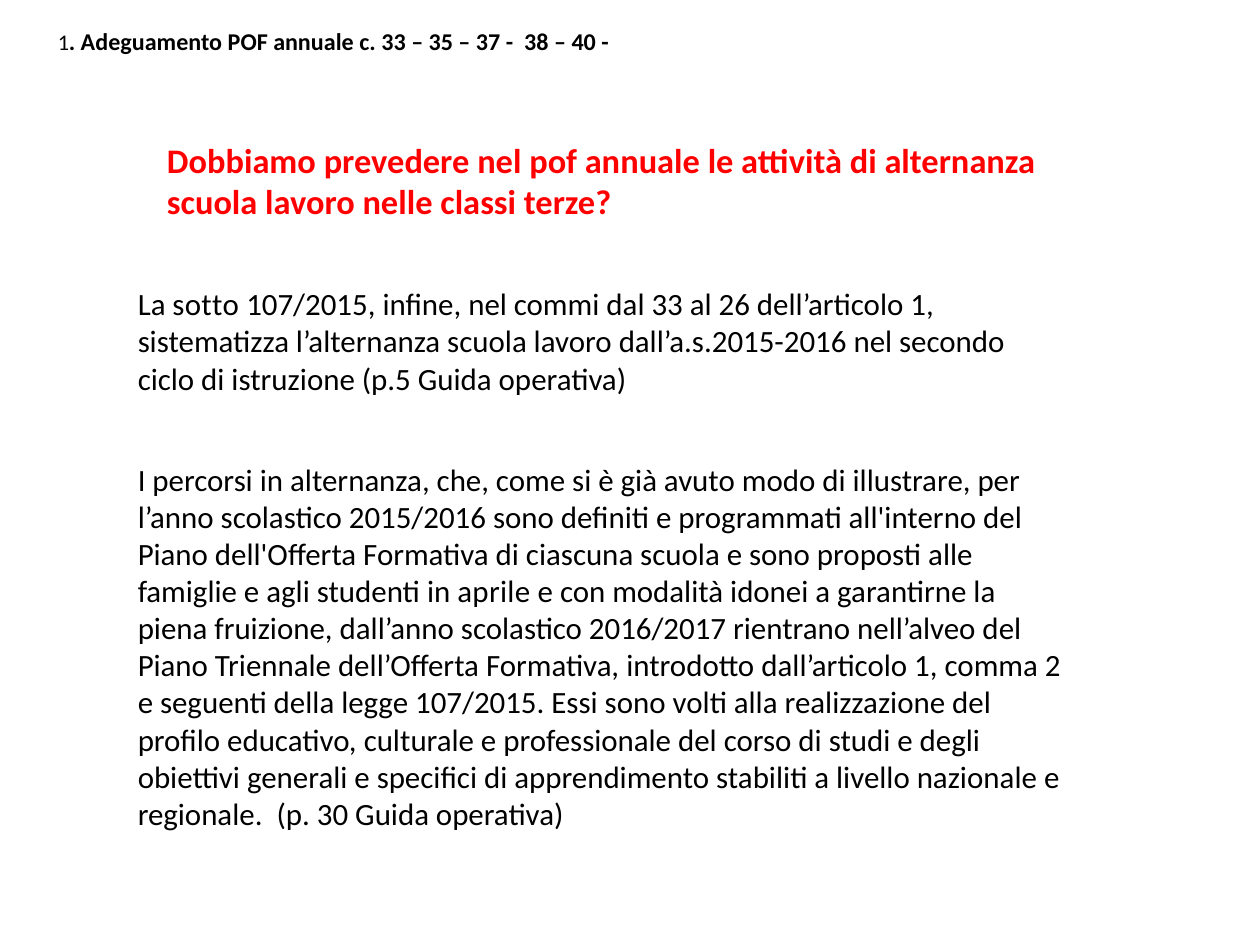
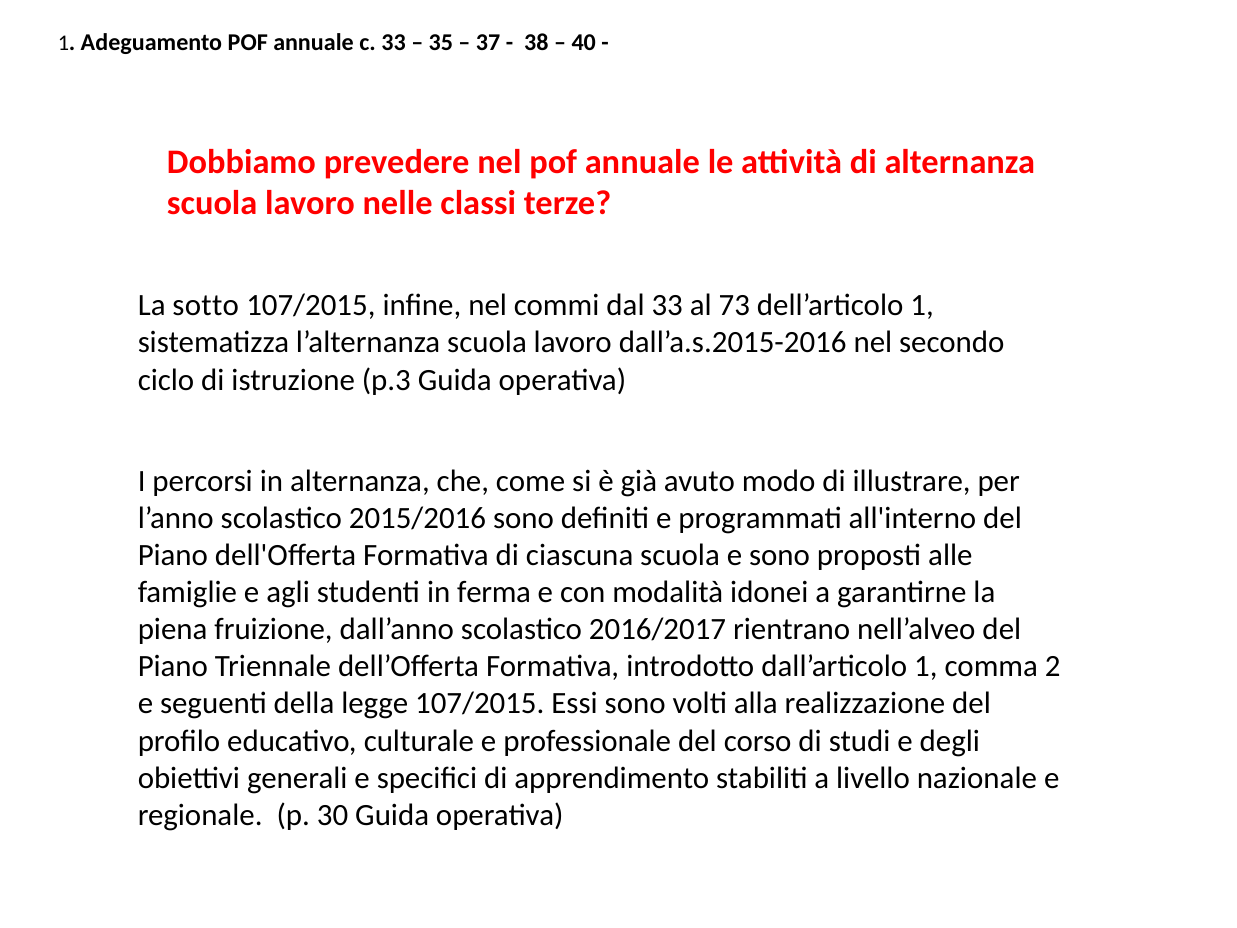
26: 26 -> 73
p.5: p.5 -> p.3
aprile: aprile -> ferma
